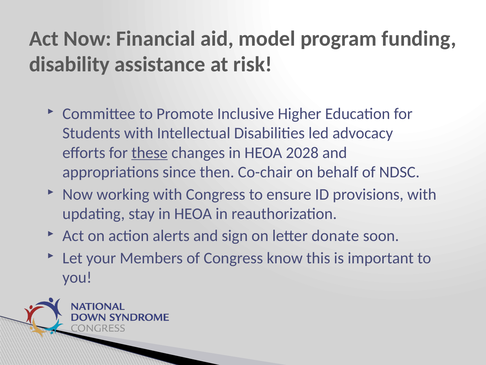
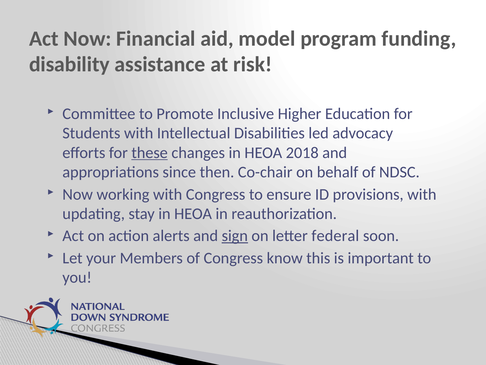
2028: 2028 -> 2018
sign underline: none -> present
donate: donate -> federal
